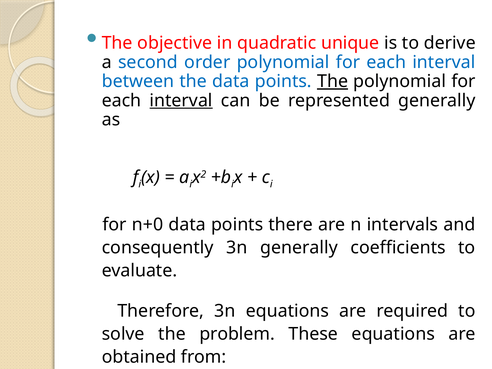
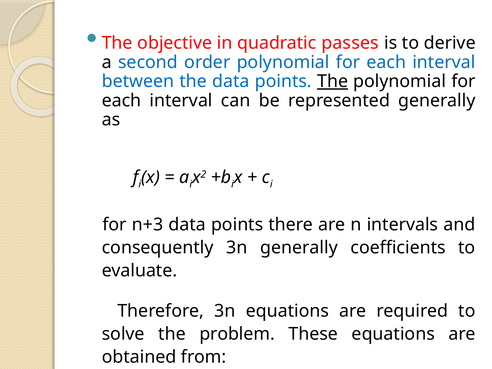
unique: unique -> passes
interval at (181, 101) underline: present -> none
n+0: n+0 -> n+3
